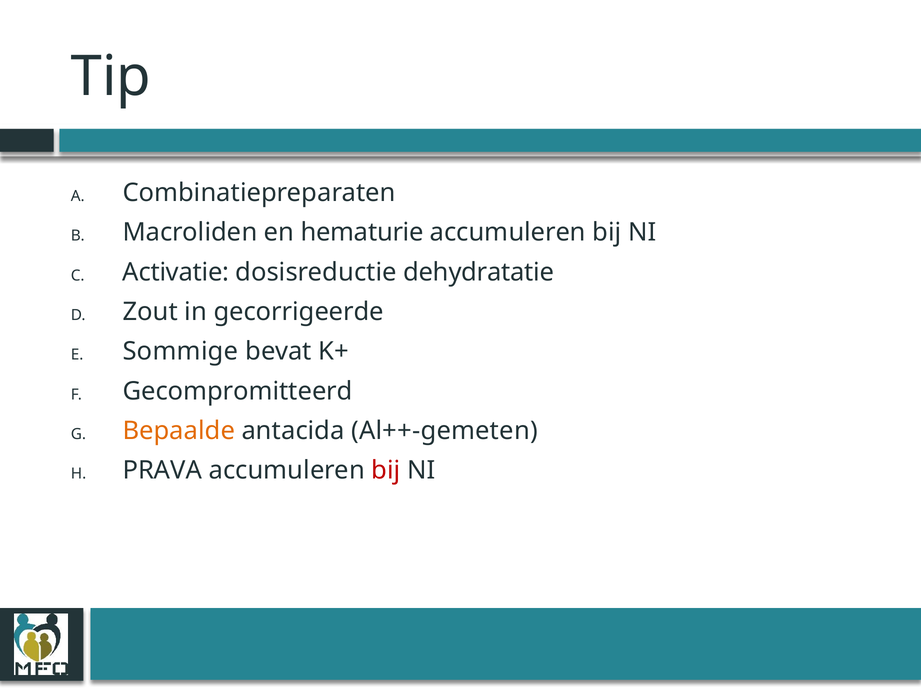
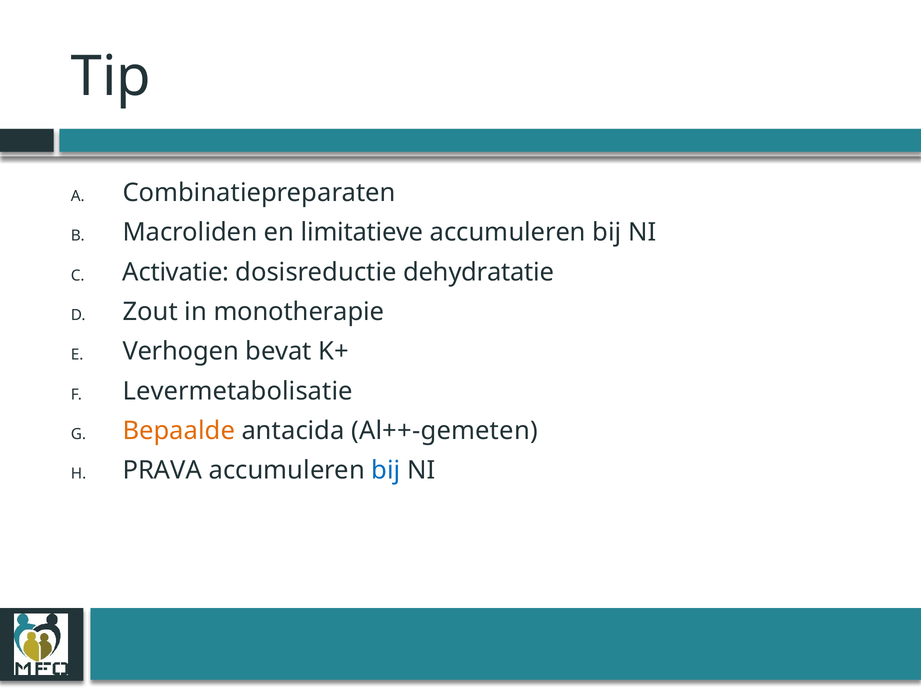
hematurie: hematurie -> limitatieve
gecorrigeerde: gecorrigeerde -> monotherapie
Sommige: Sommige -> Verhogen
Gecompromitteerd: Gecompromitteerd -> Levermetabolisatie
bij at (386, 471) colour: red -> blue
